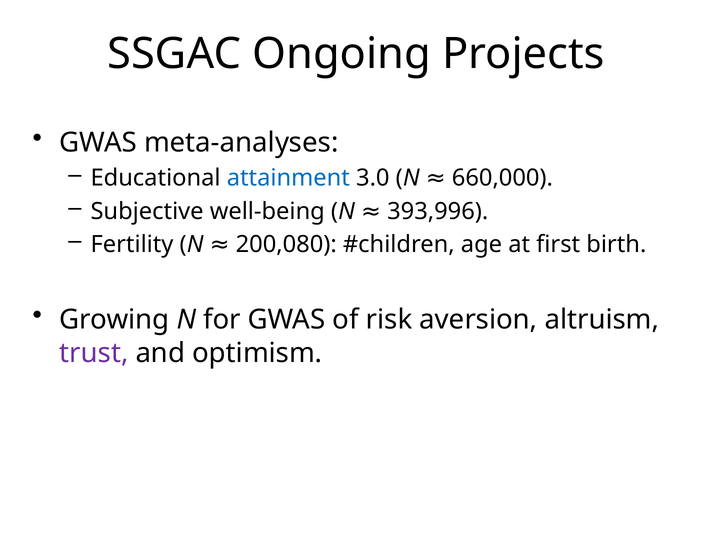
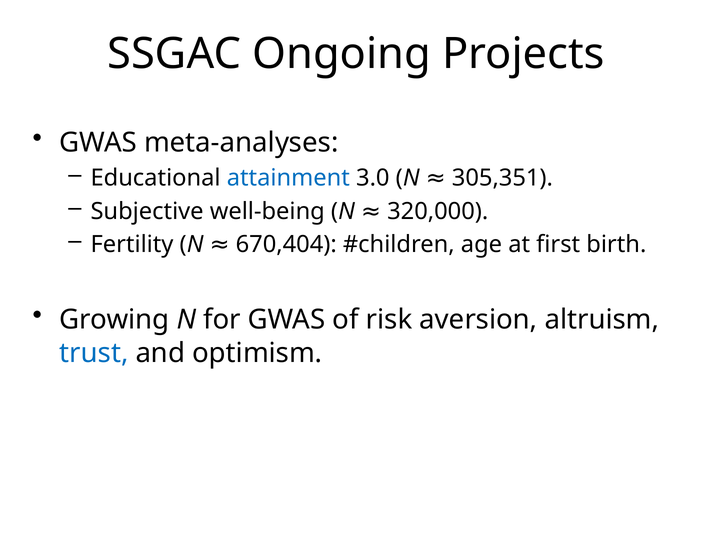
660,000: 660,000 -> 305,351
393,996: 393,996 -> 320,000
200,080: 200,080 -> 670,404
trust colour: purple -> blue
